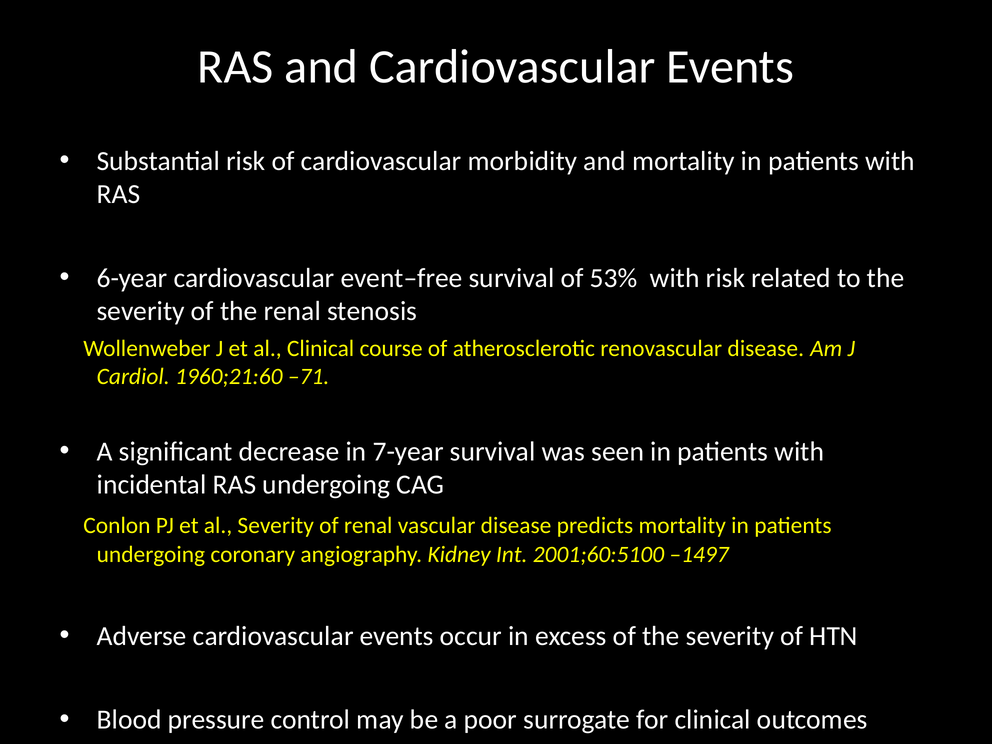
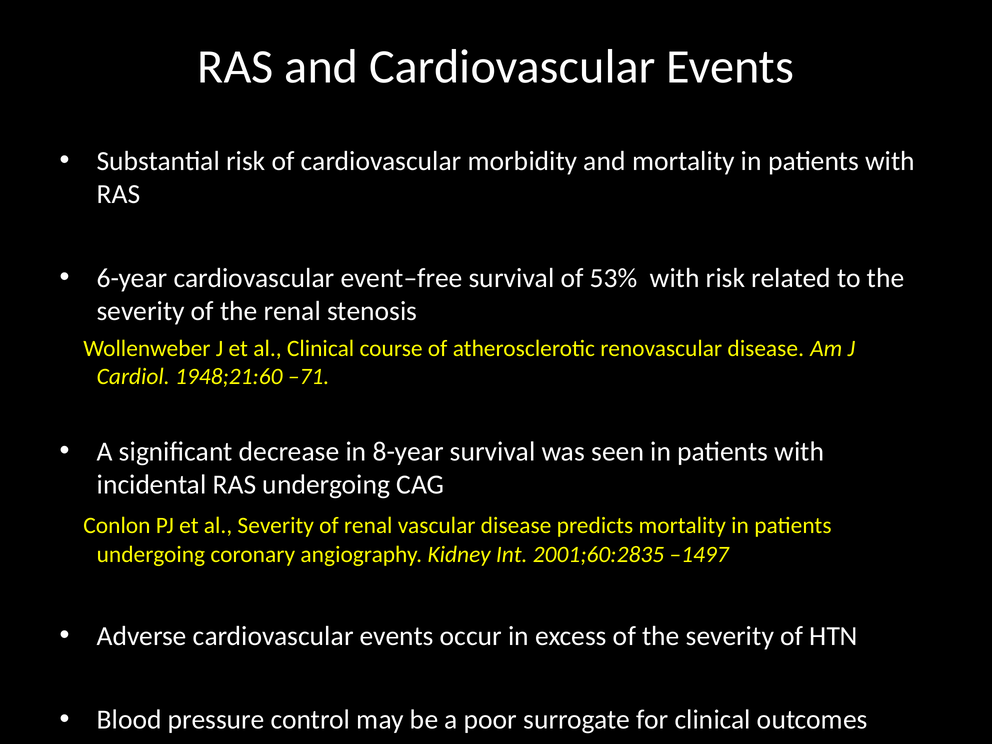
1960;21:60: 1960;21:60 -> 1948;21:60
7-year: 7-year -> 8-year
2001;60:5100: 2001;60:5100 -> 2001;60:2835
